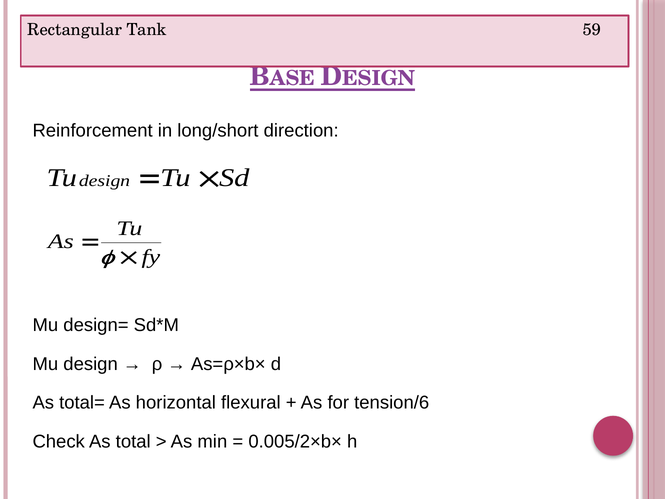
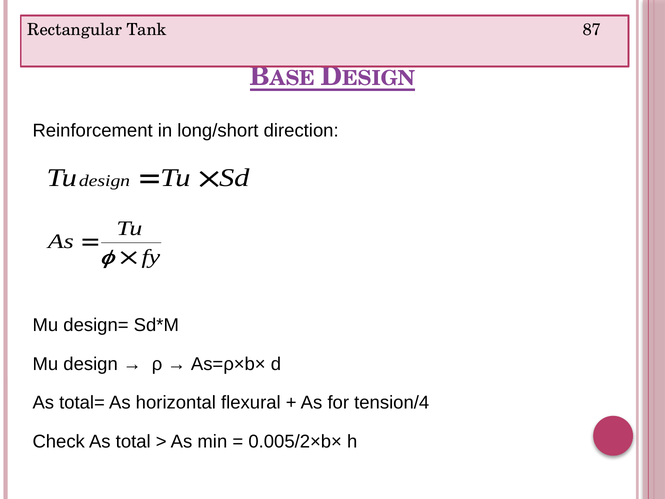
59: 59 -> 87
tension/6: tension/6 -> tension/4
